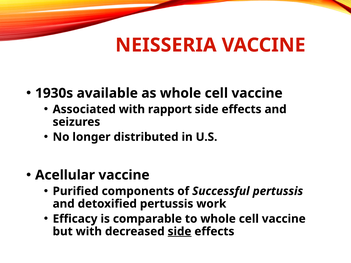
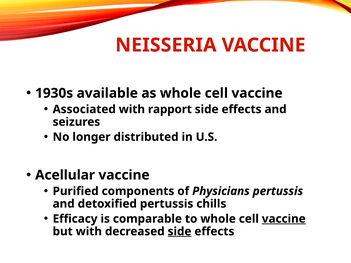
Successful: Successful -> Physicians
work: work -> chills
vaccine at (284, 219) underline: none -> present
